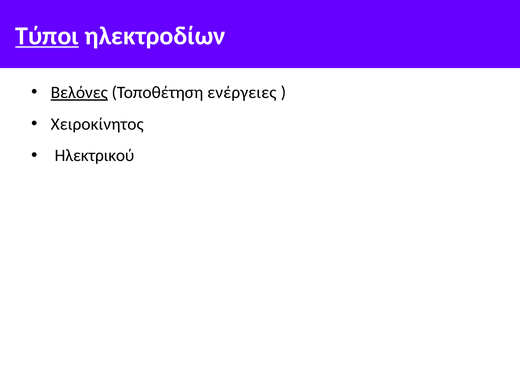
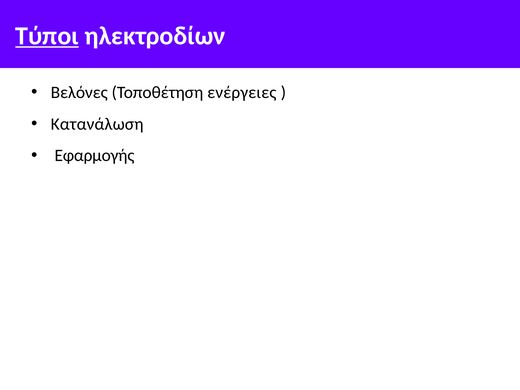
Βελόνες underline: present -> none
Χειροκίνητος: Χειροκίνητος -> Κατανάλωση
Ηλεκτρικού: Ηλεκτρικού -> Εφαρμογής
